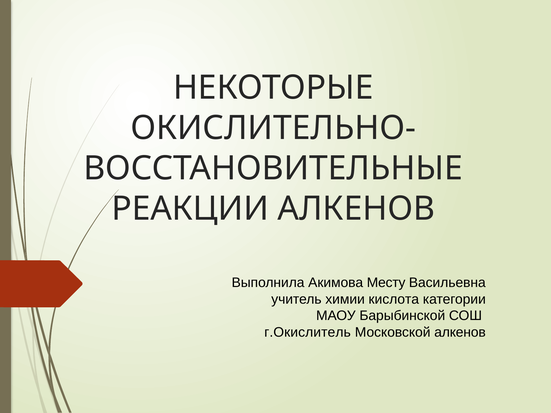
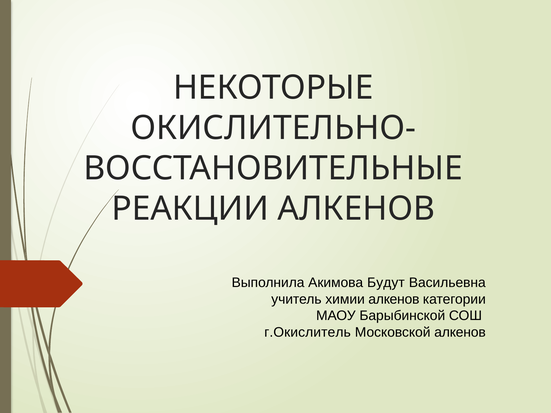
Месту: Месту -> Будут
химии кислота: кислота -> алкенов
